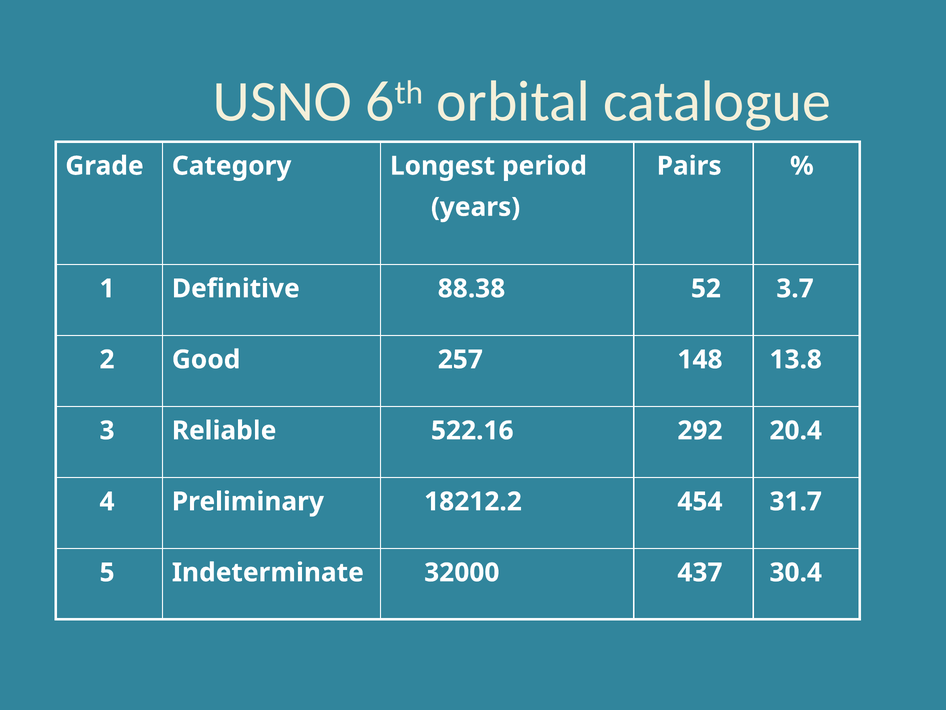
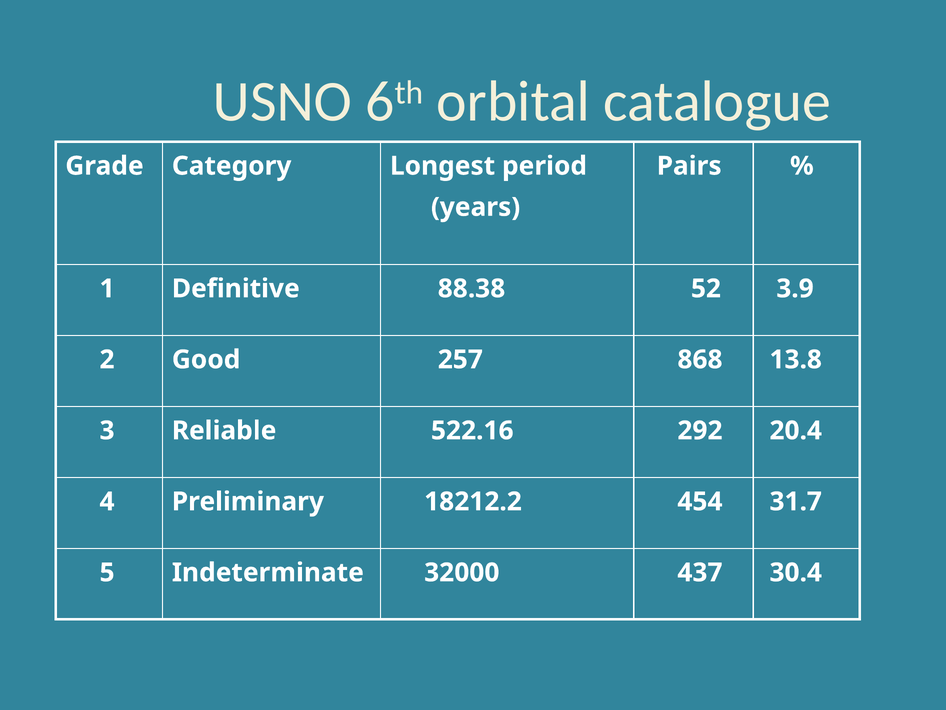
3.7: 3.7 -> 3.9
148: 148 -> 868
